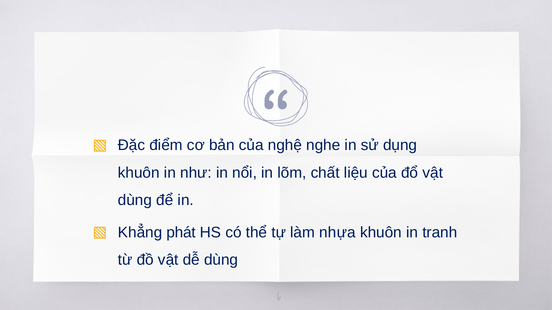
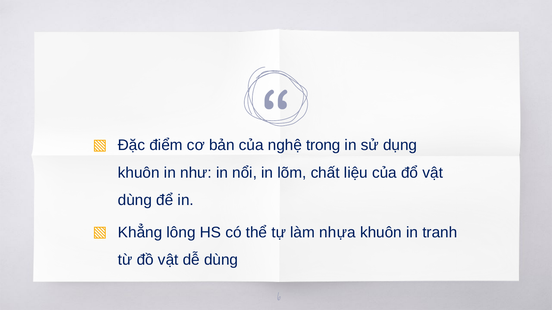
nghe: nghe -> trong
phát: phát -> lông
